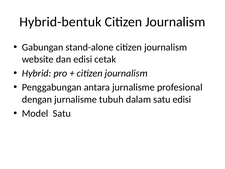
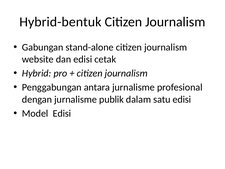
tubuh: tubuh -> publik
Model Satu: Satu -> Edisi
